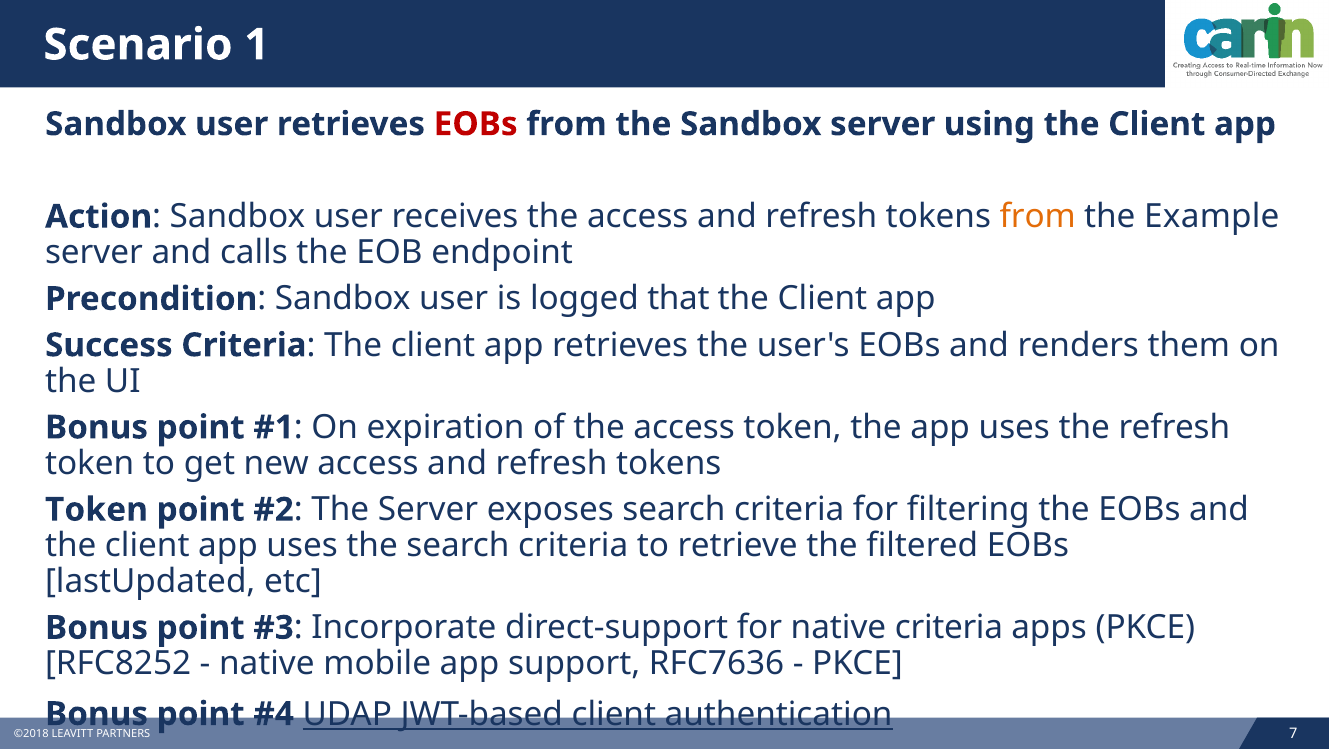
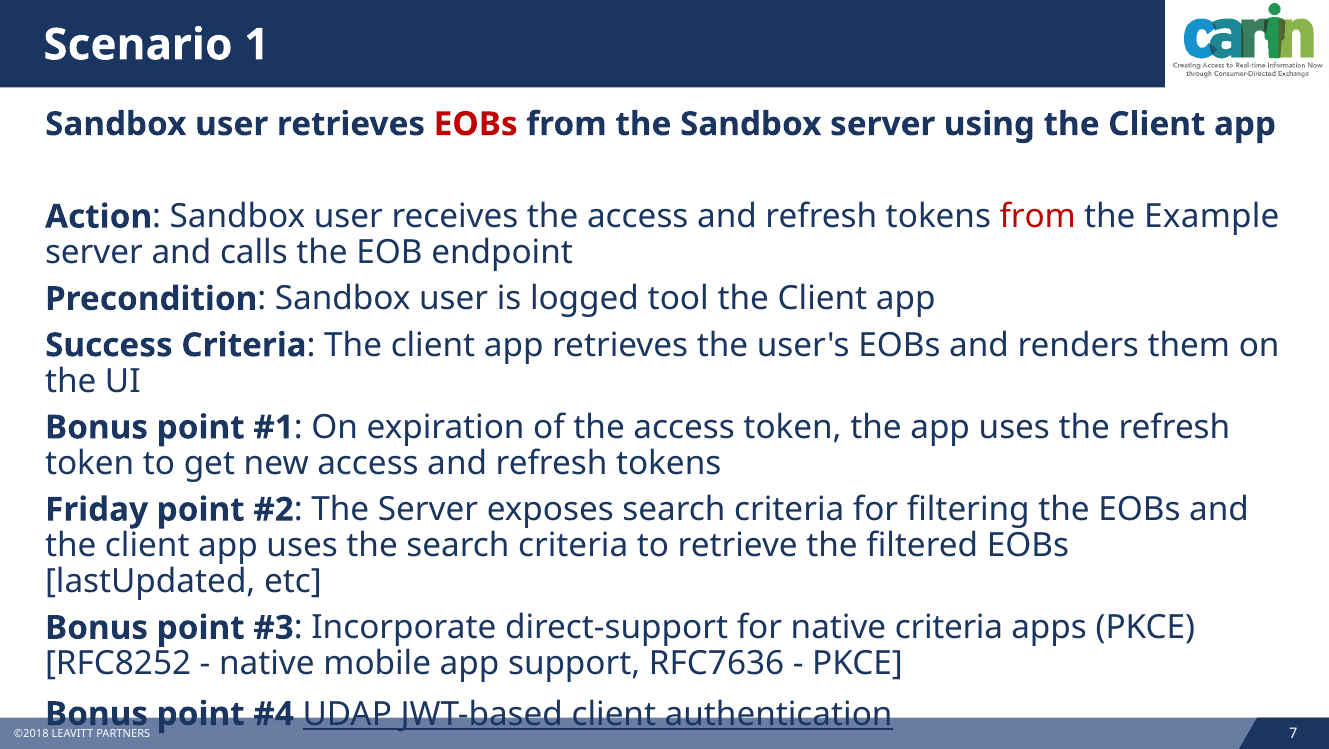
from at (1038, 217) colour: orange -> red
that: that -> tool
Token at (96, 510): Token -> Friday
